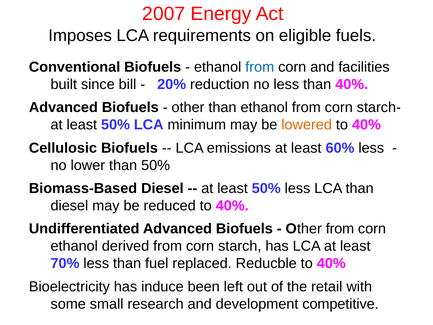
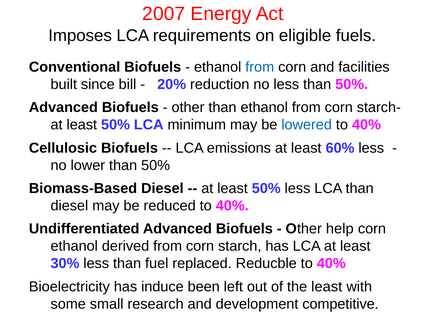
less than 40%: 40% -> 50%
lowered colour: orange -> blue
Other from: from -> help
70%: 70% -> 30%
the retail: retail -> least
